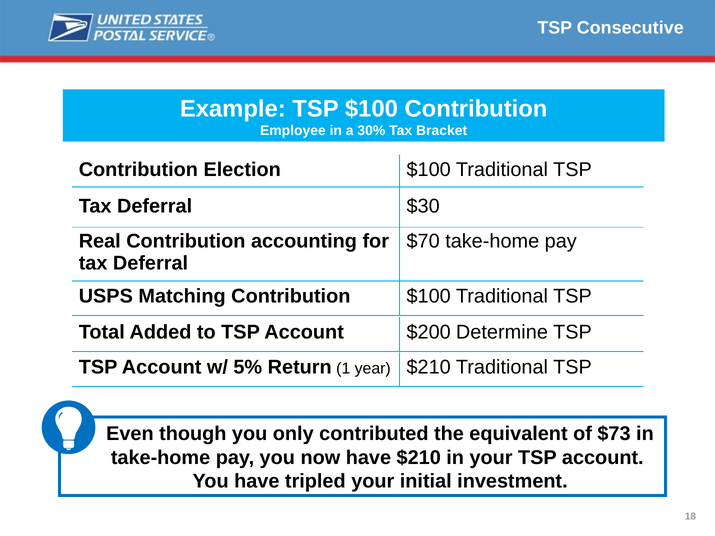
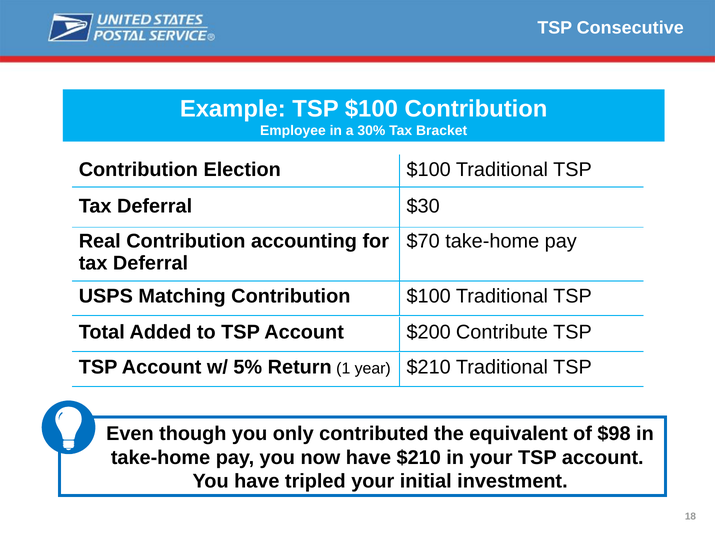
Determine: Determine -> Contribute
$73: $73 -> $98
